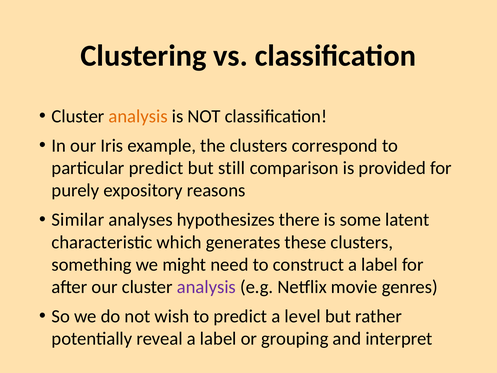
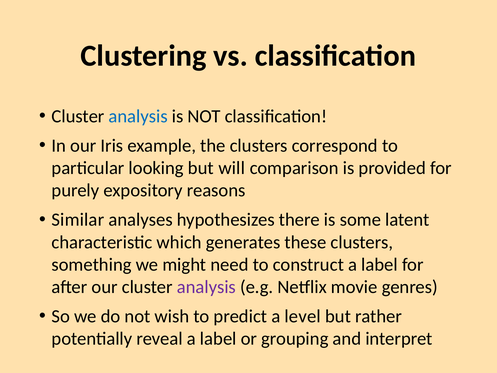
analysis at (138, 116) colour: orange -> blue
particular predict: predict -> looking
still: still -> will
